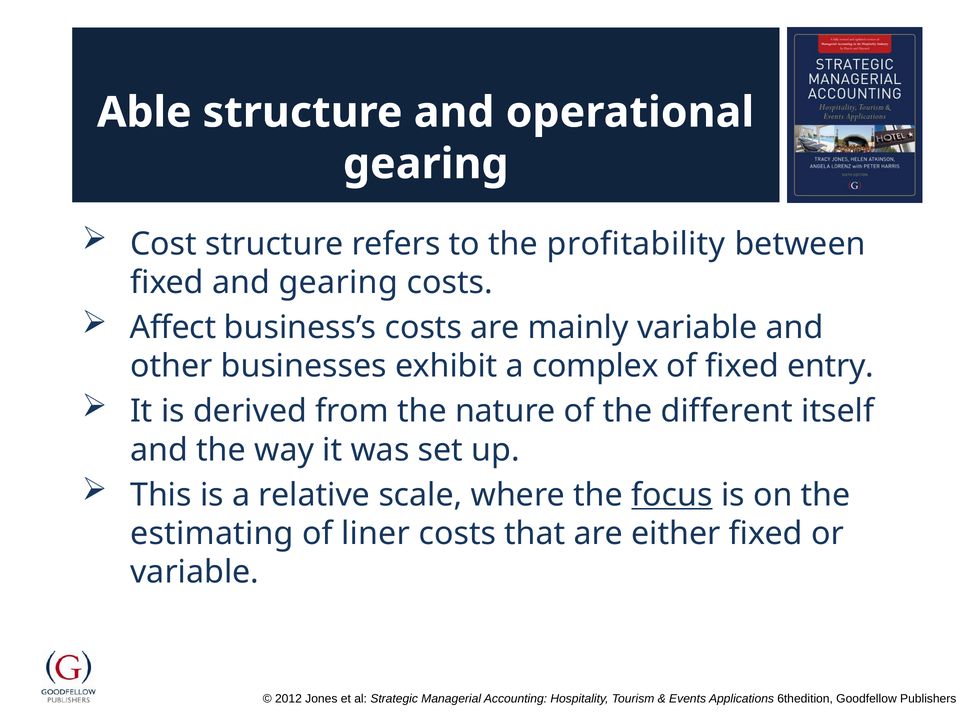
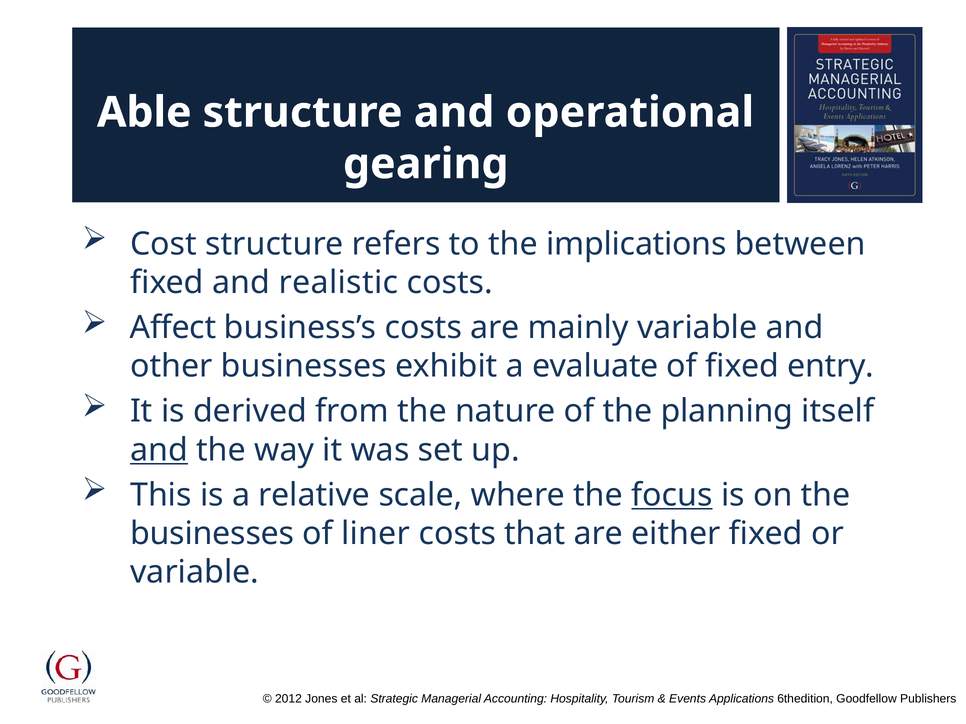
profitability: profitability -> implications
and gearing: gearing -> realistic
complex: complex -> evaluate
different: different -> planning
and at (159, 450) underline: none -> present
estimating at (212, 534): estimating -> businesses
